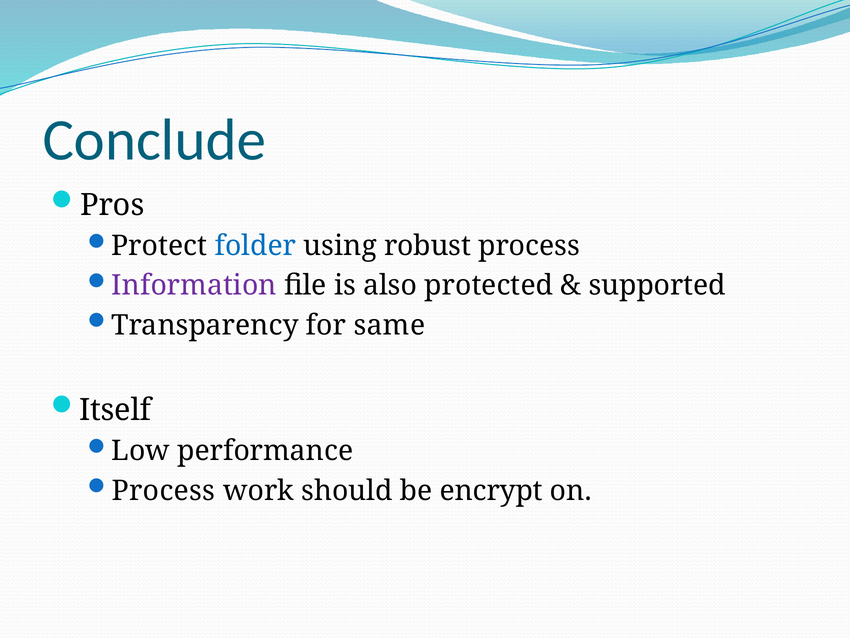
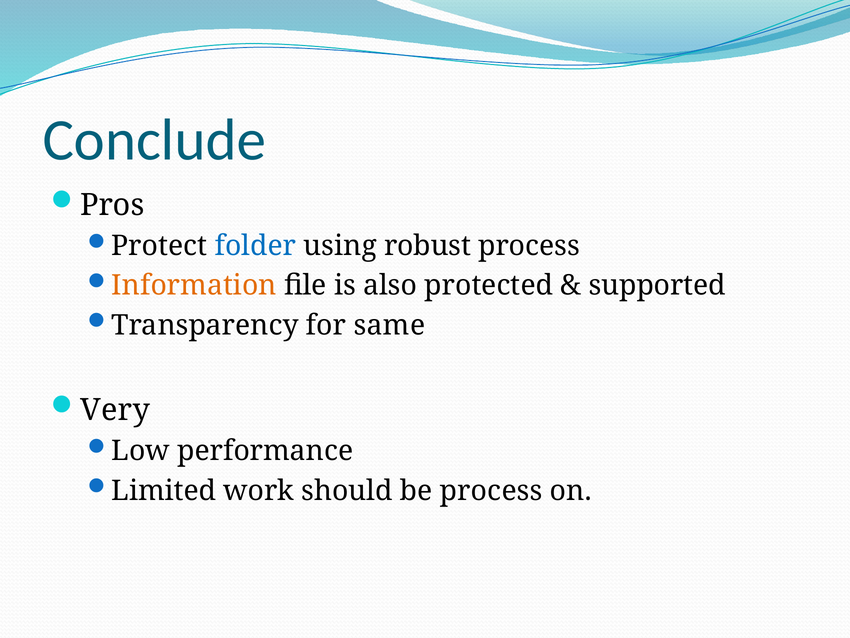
Information colour: purple -> orange
Itself: Itself -> Very
Process at (164, 490): Process -> Limited
be encrypt: encrypt -> process
